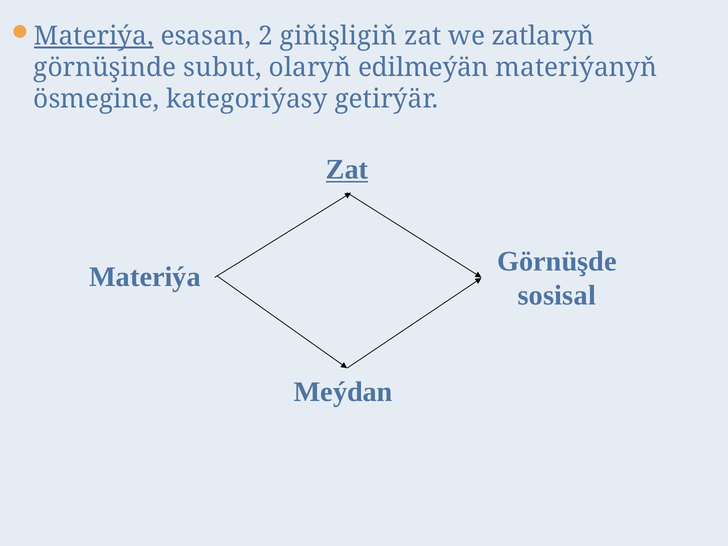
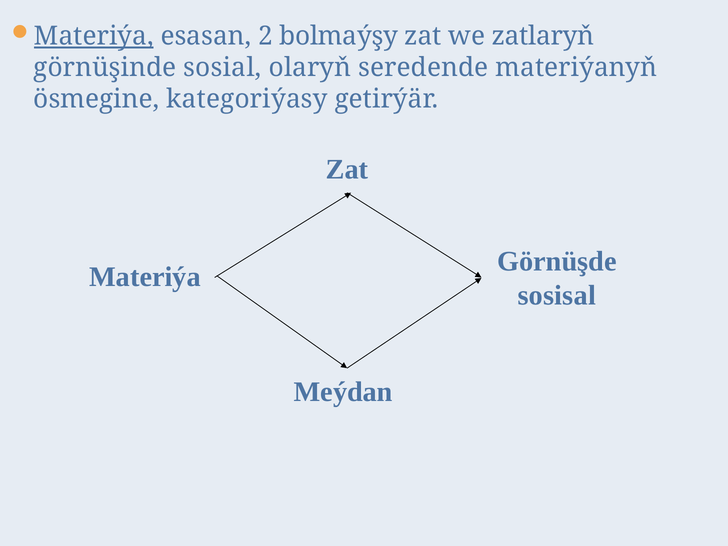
giňişligiň: giňişligiň -> bolmaýşy
subut: subut -> sosial
edilmeýän: edilmeýän -> seredende
Zat at (347, 169) underline: present -> none
